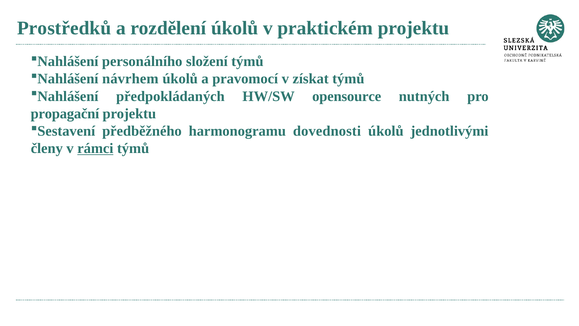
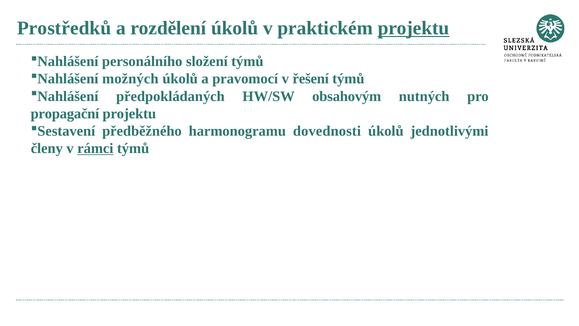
projektu at (413, 28) underline: none -> present
návrhem: návrhem -> možných
získat: získat -> řešení
opensource: opensource -> obsahovým
